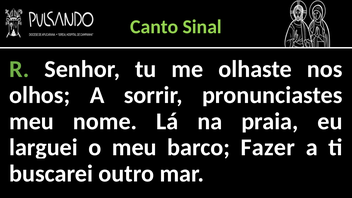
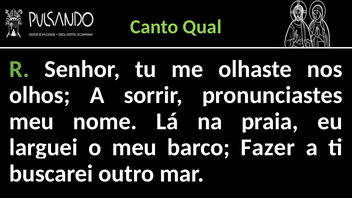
Sinal: Sinal -> Qual
